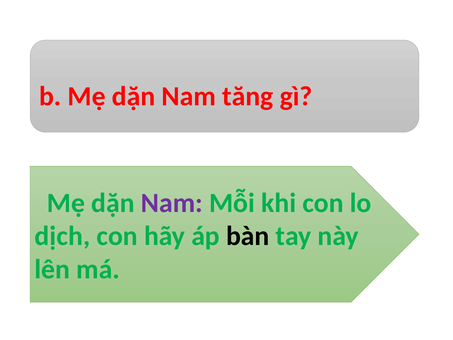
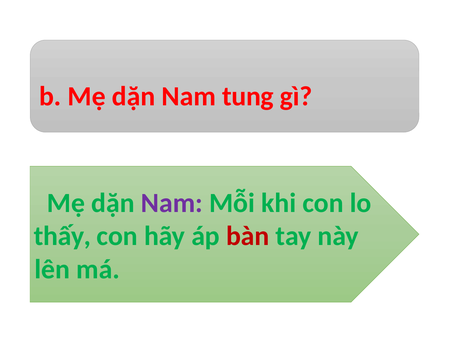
tăng: tăng -> tung
dịch: dịch -> thấy
bàn colour: black -> red
